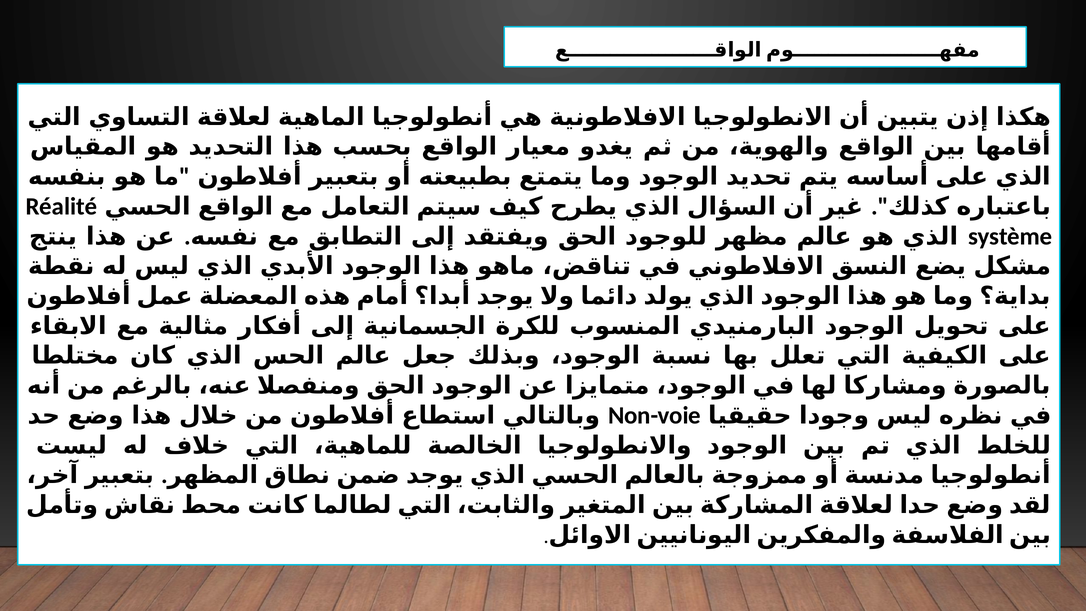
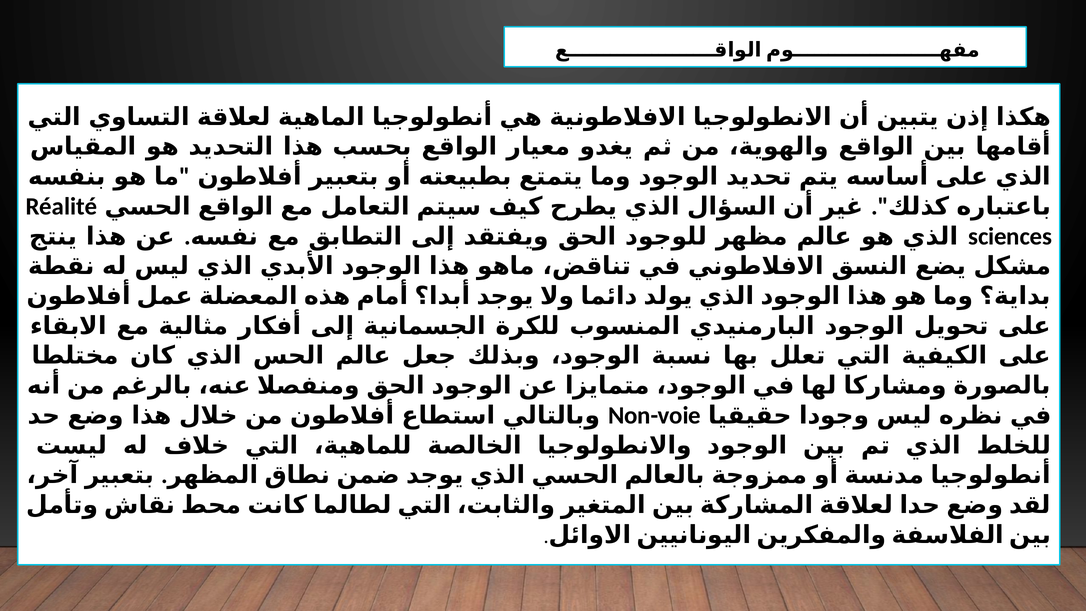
système: système -> sciences
